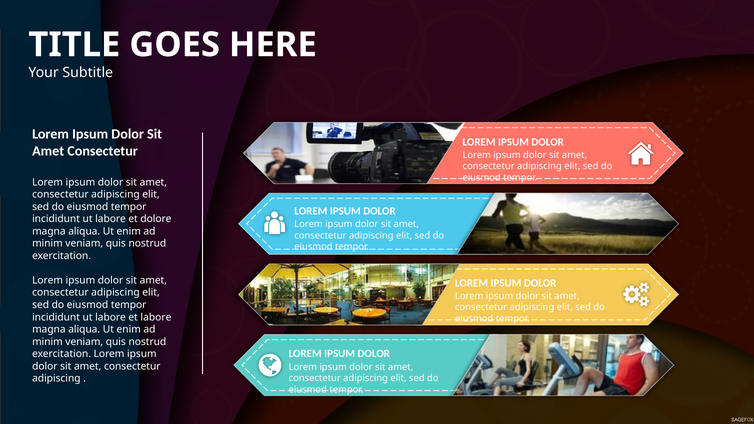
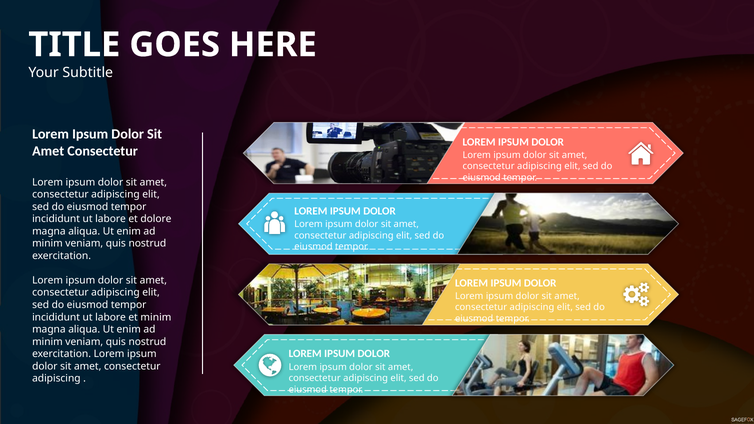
et labore: labore -> minim
